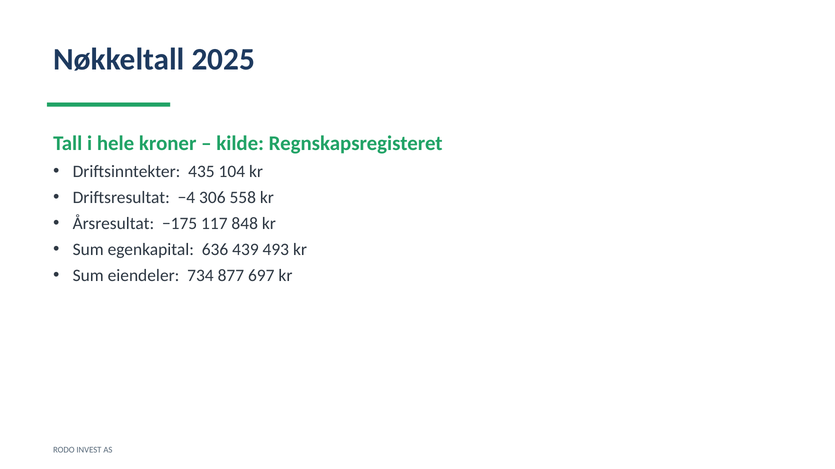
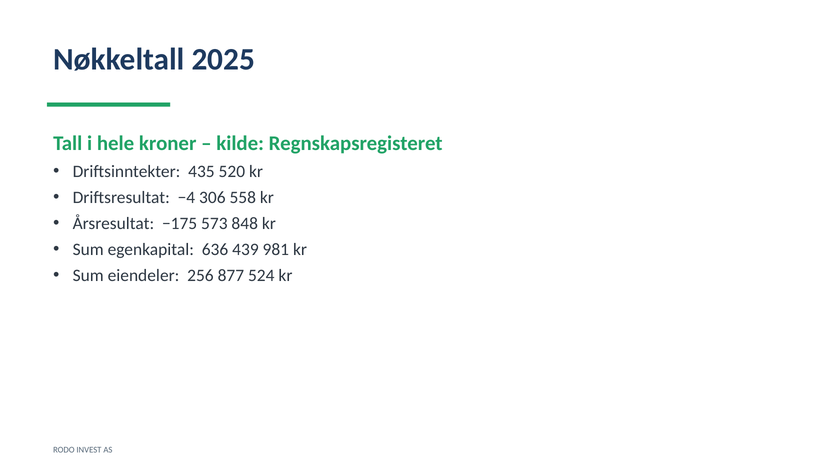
104: 104 -> 520
117: 117 -> 573
493: 493 -> 981
734: 734 -> 256
697: 697 -> 524
